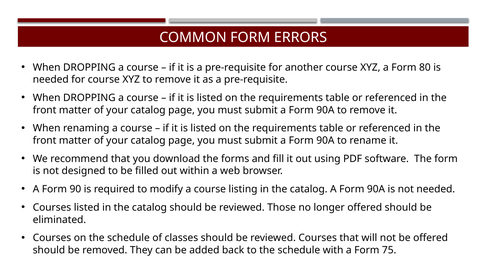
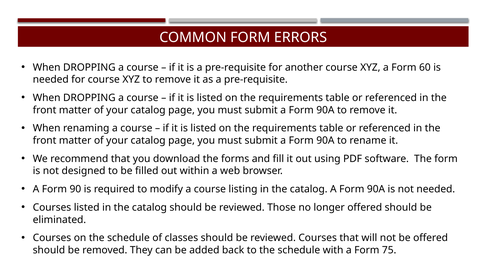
80: 80 -> 60
